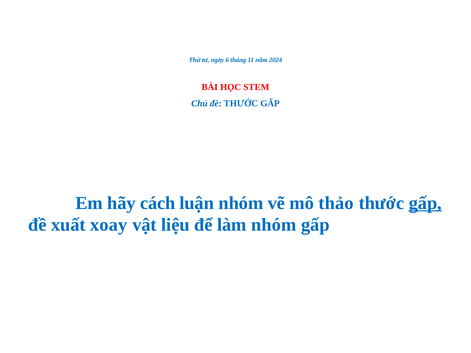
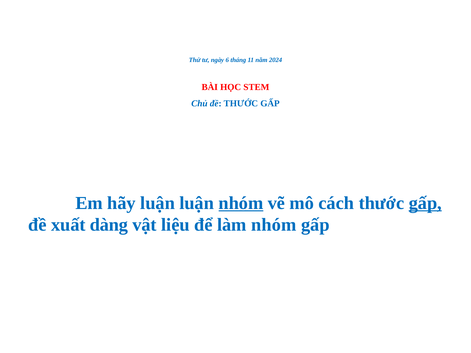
hãy cách: cách -> luận
nhóm at (241, 203) underline: none -> present
thảo: thảo -> cách
xoay: xoay -> dàng
